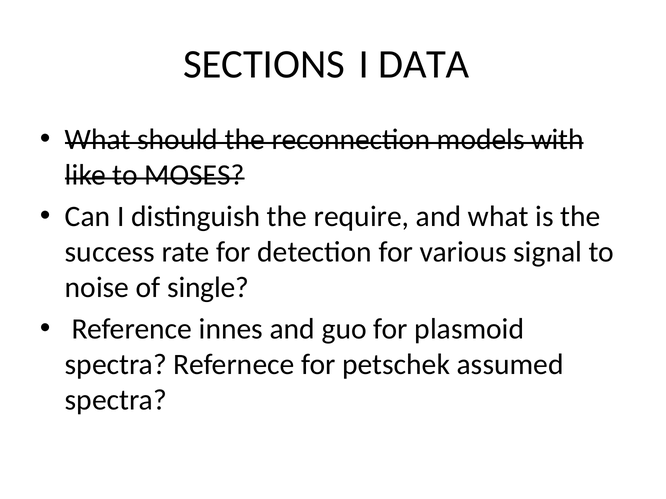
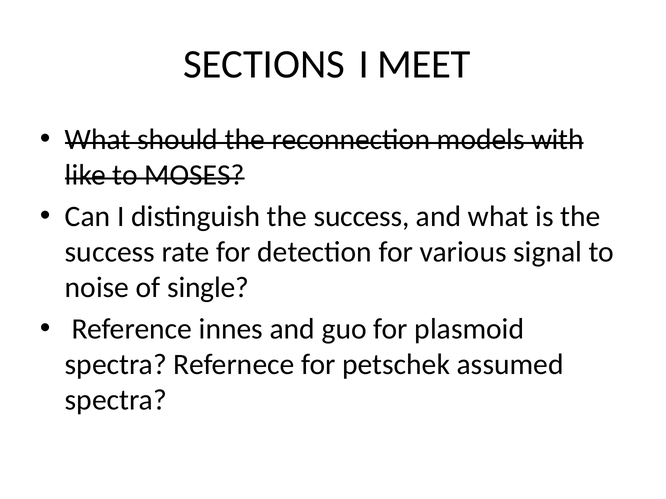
DATA: DATA -> MEET
distinguish the require: require -> success
